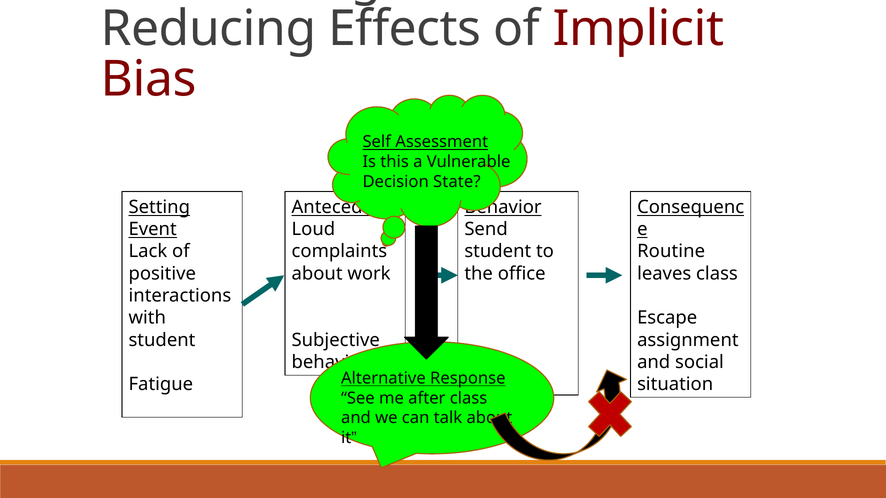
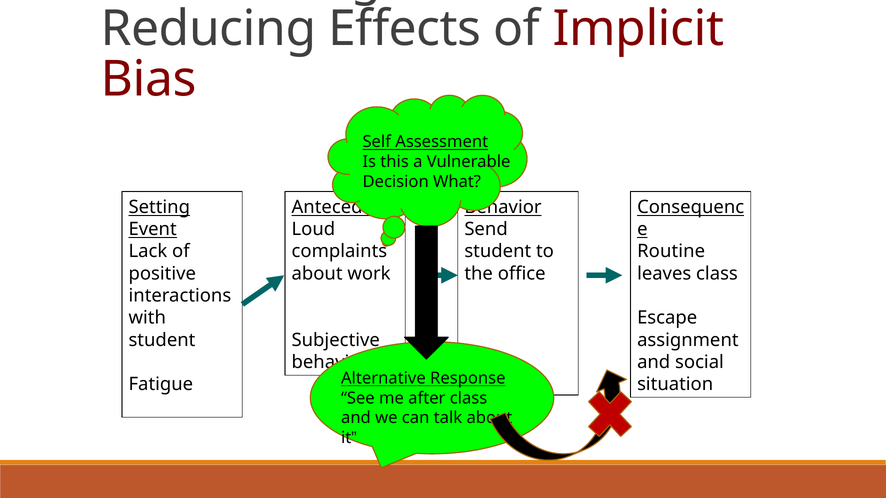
State: State -> What
